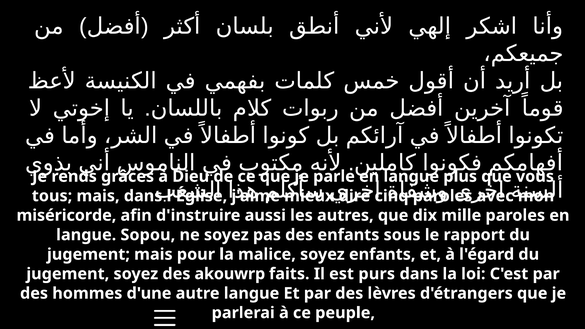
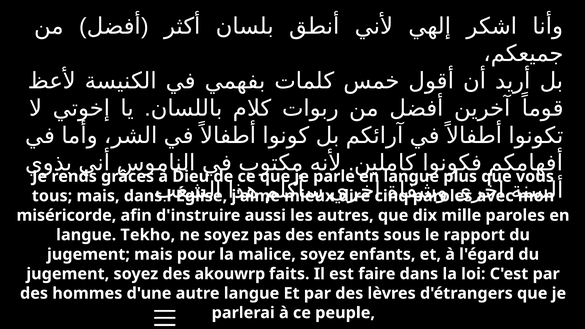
Sopou: Sopou -> Tekho
purs: purs -> faire
